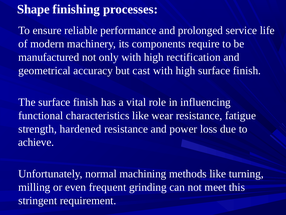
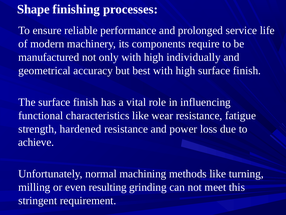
rectification: rectification -> individually
cast: cast -> best
frequent: frequent -> resulting
